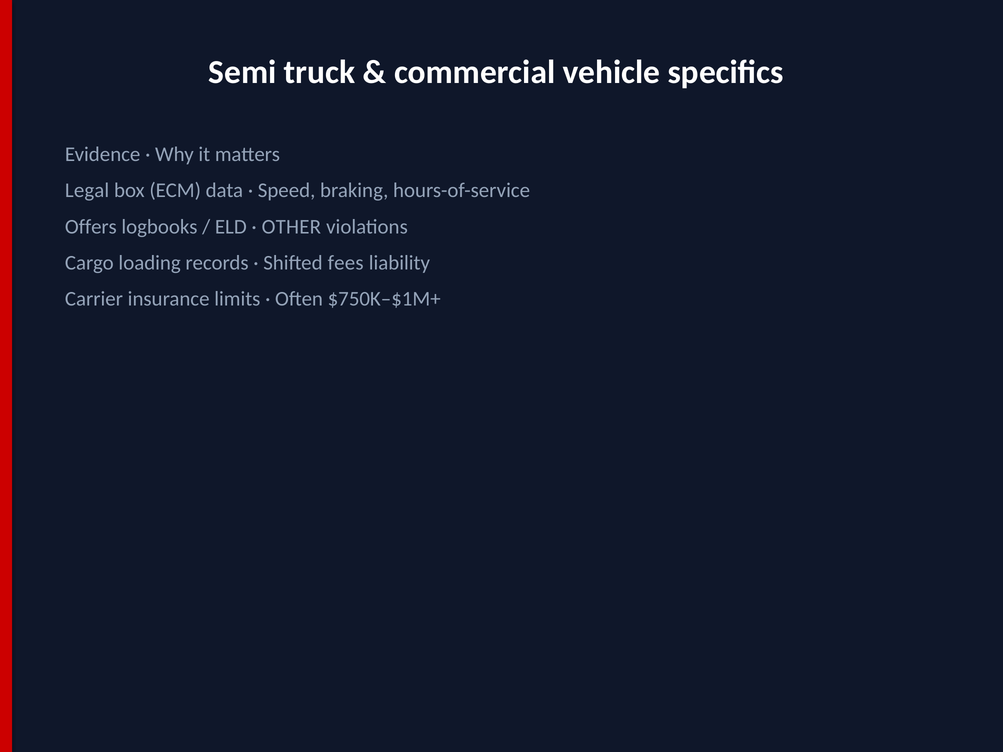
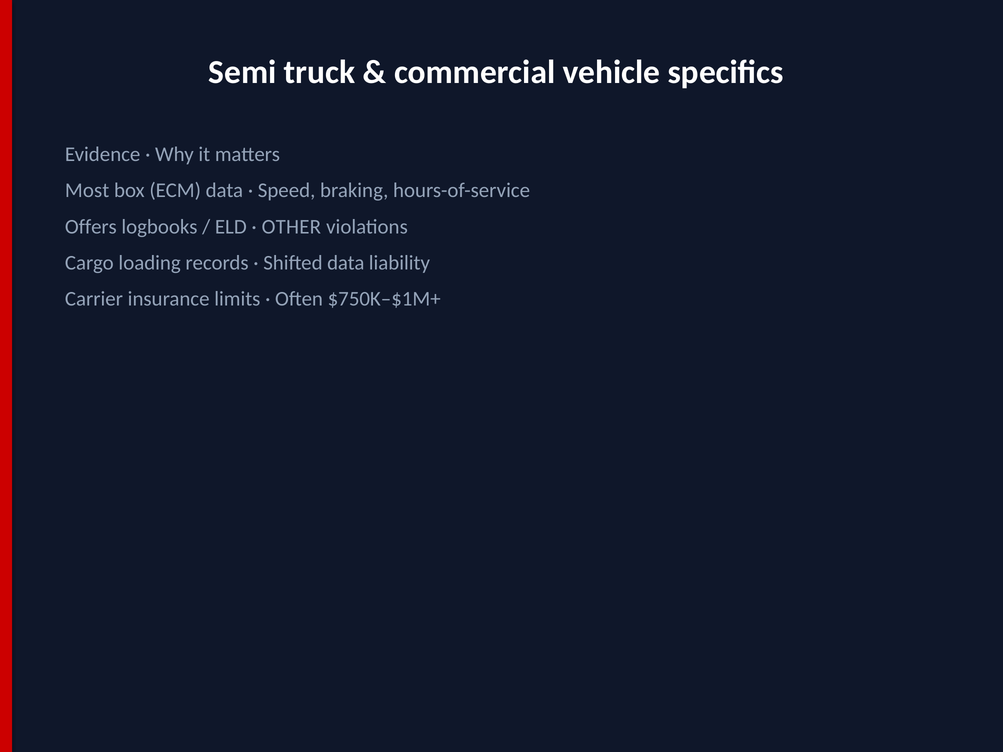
Legal: Legal -> Most
Shifted fees: fees -> data
